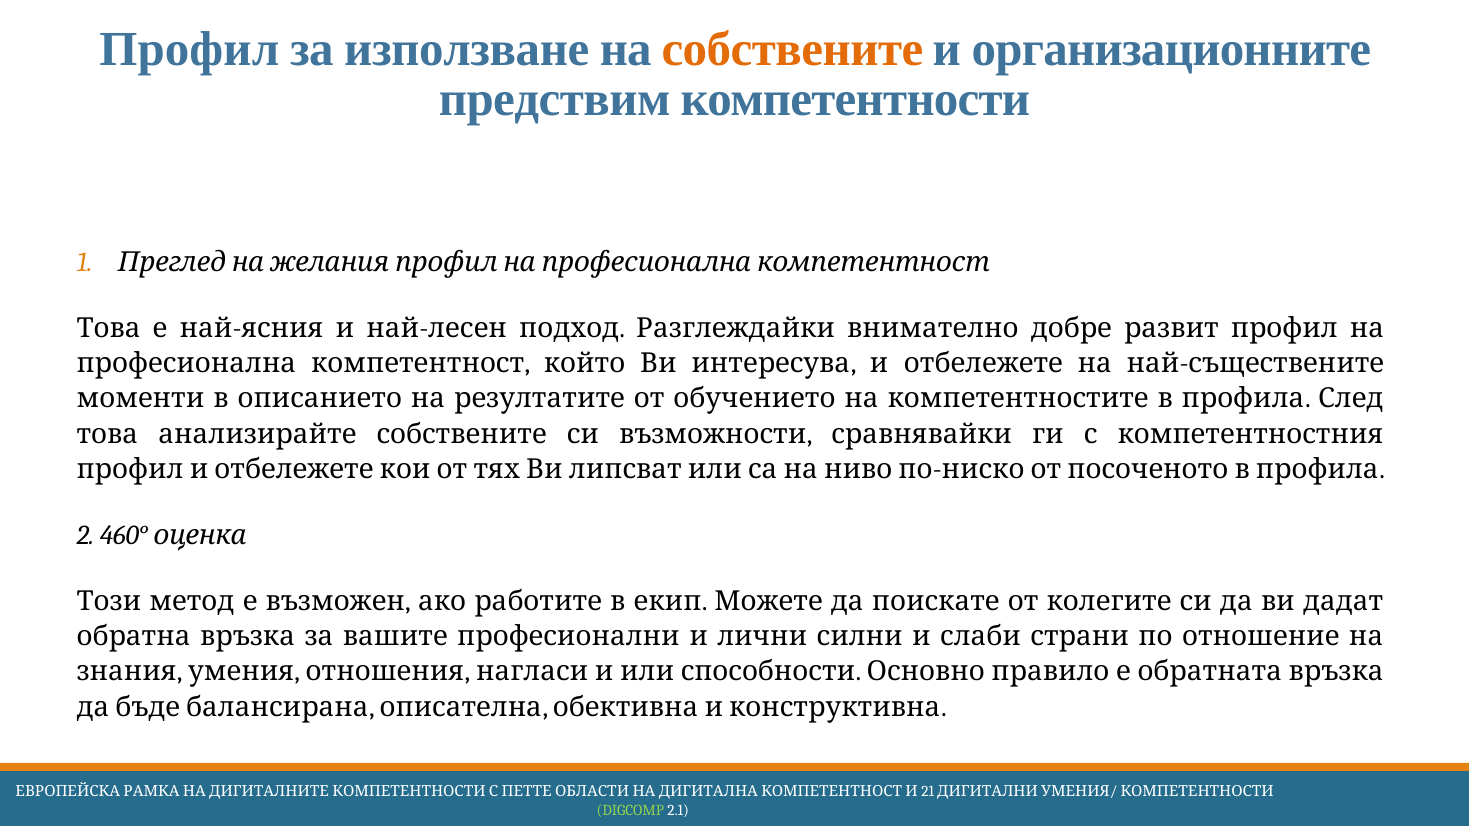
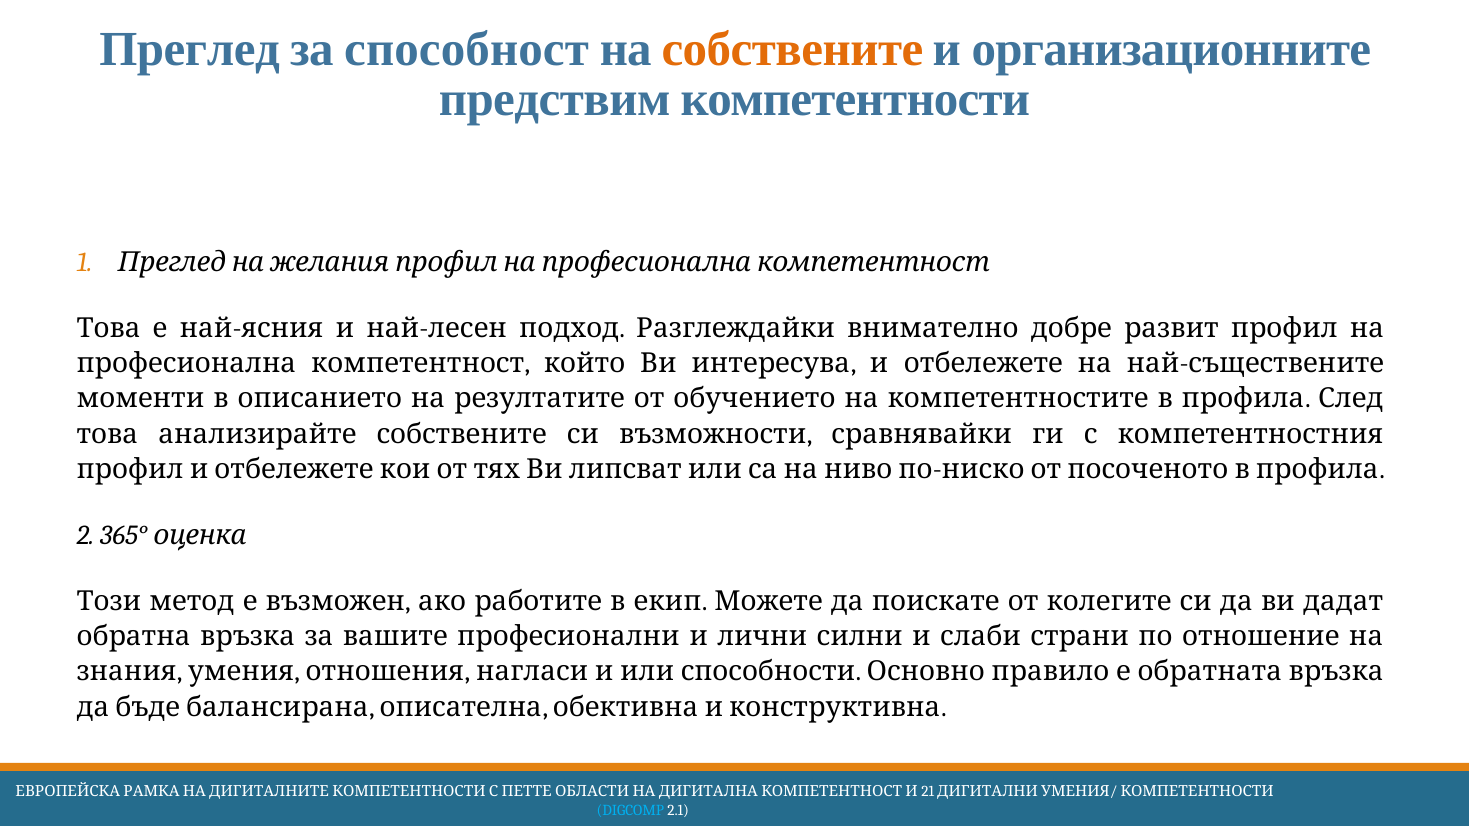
Профил at (189, 50): Профил -> Преглед
използване: използване -> способност
460°: 460° -> 365°
DIGCOMP colour: light green -> light blue
